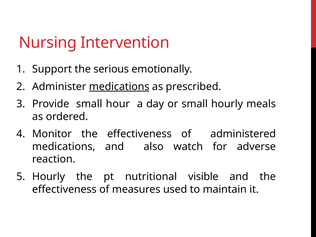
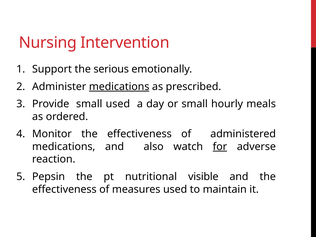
small hour: hour -> used
for underline: none -> present
Hourly at (49, 177): Hourly -> Pepsin
